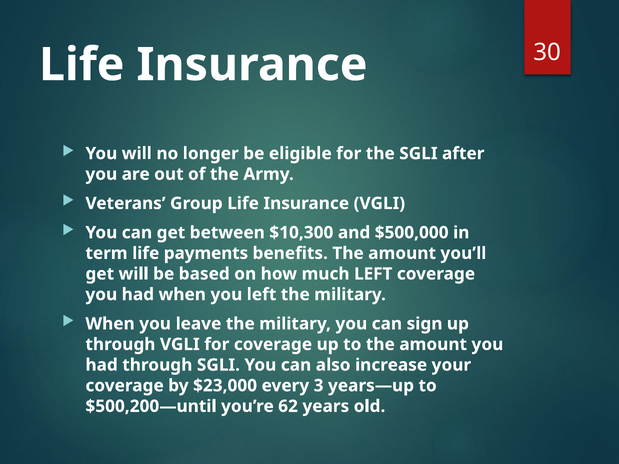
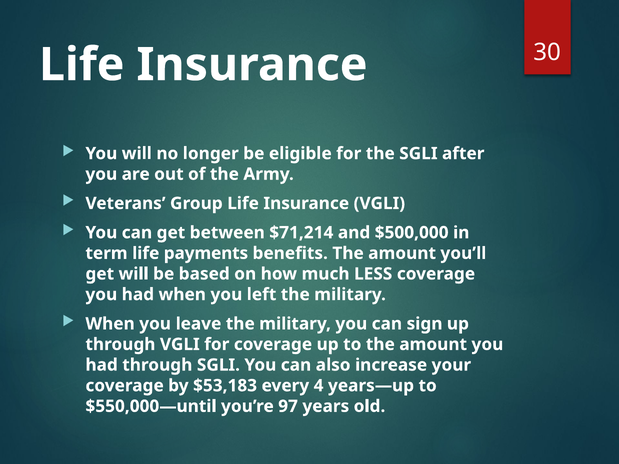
$10,300: $10,300 -> $71,214
much LEFT: LEFT -> LESS
$23,000: $23,000 -> $53,183
3: 3 -> 4
$500,200—until: $500,200—until -> $550,000—until
62: 62 -> 97
